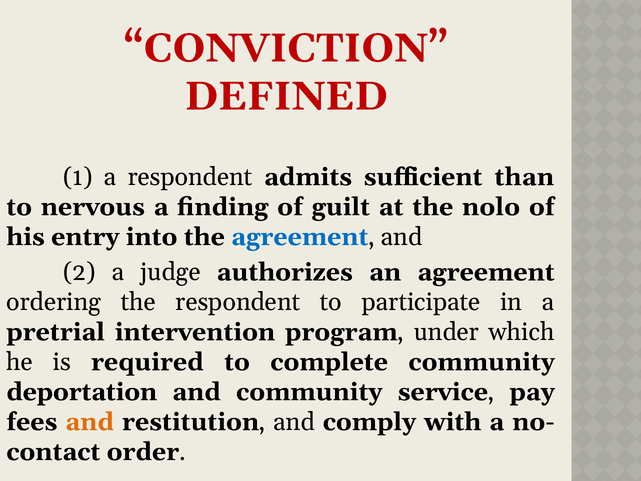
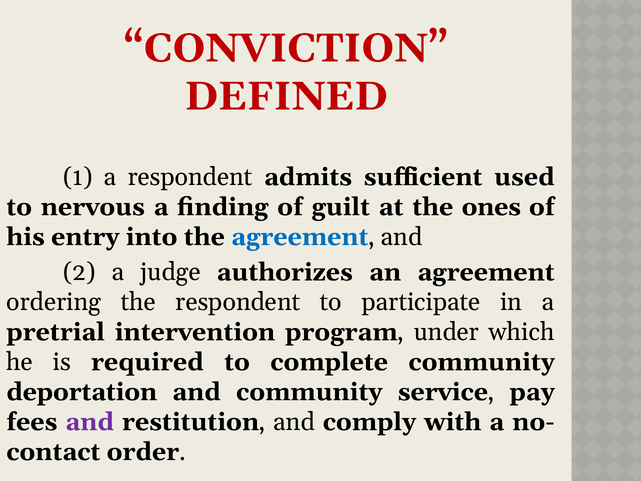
than: than -> used
nolo: nolo -> ones
and at (90, 422) colour: orange -> purple
